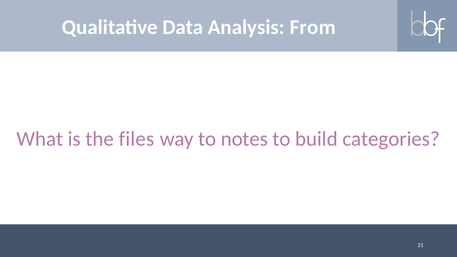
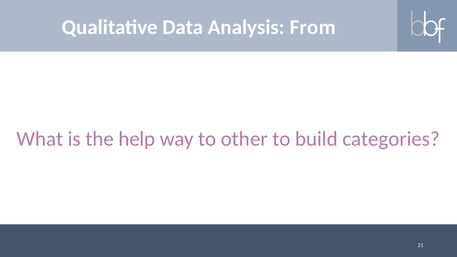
files: files -> help
notes: notes -> other
